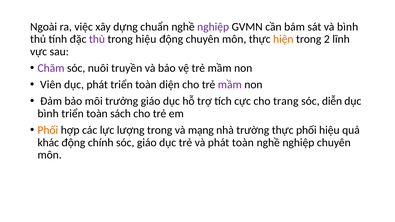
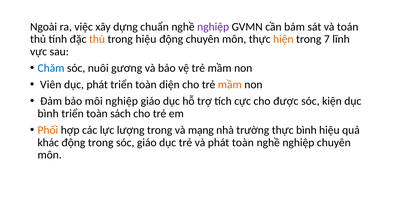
và bình: bình -> toán
thù colour: purple -> orange
2: 2 -> 7
Chăm colour: purple -> blue
truyền: truyền -> gương
mầm at (230, 85) colour: purple -> orange
môi trưởng: trưởng -> nghiệp
trang: trang -> được
diễn: diễn -> kiện
thực phối: phối -> bình
động chính: chính -> trong
